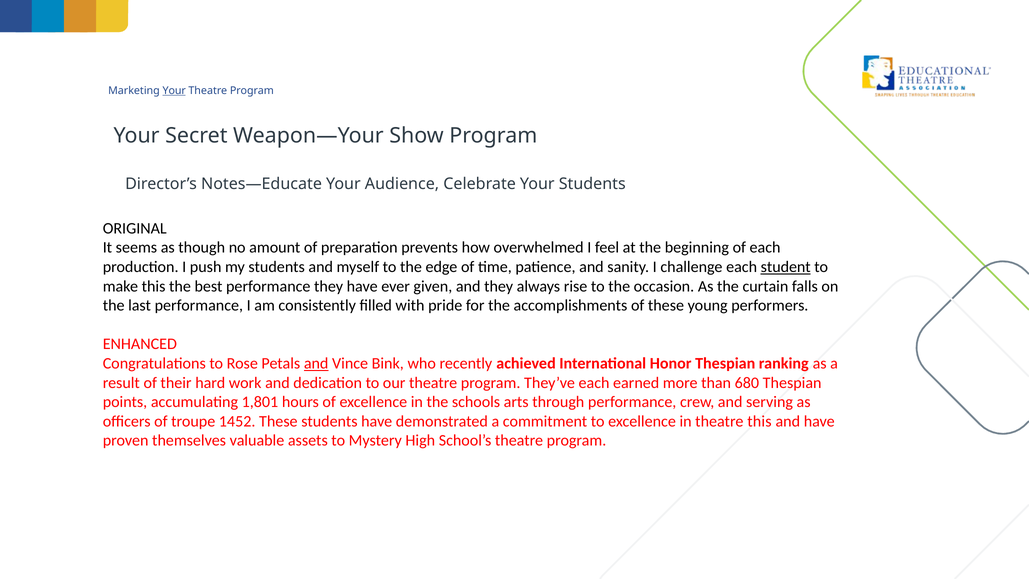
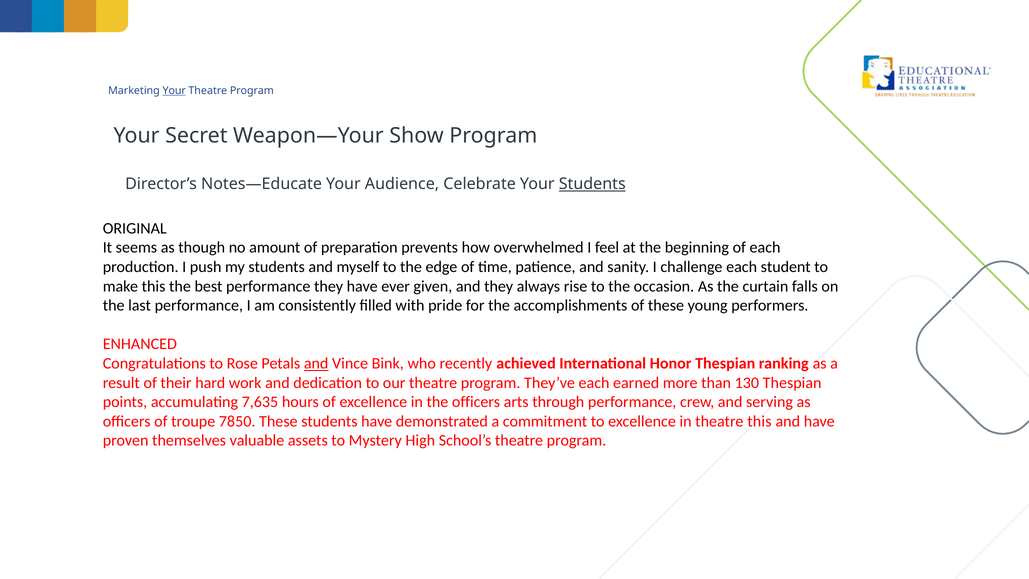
Students at (592, 184) underline: none -> present
student underline: present -> none
680: 680 -> 130
1,801: 1,801 -> 7,635
the schools: schools -> officers
1452: 1452 -> 7850
